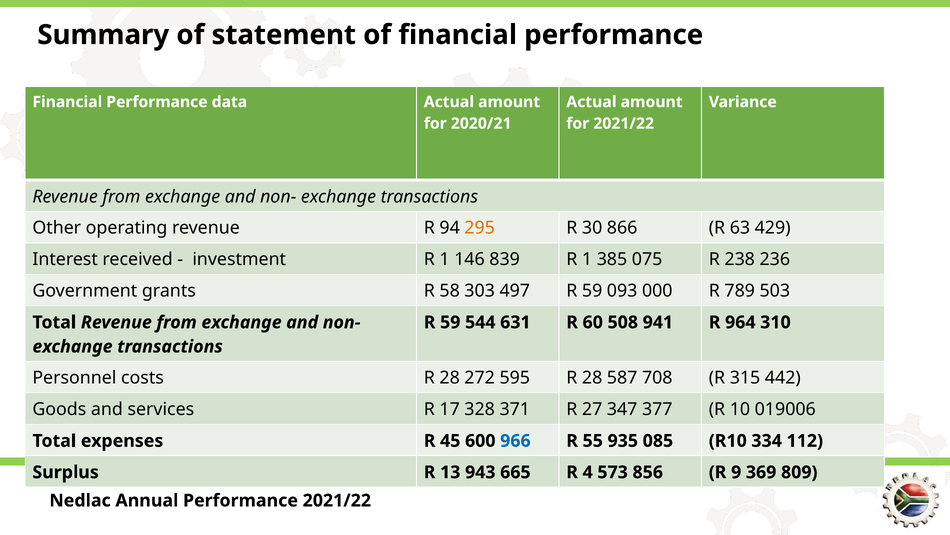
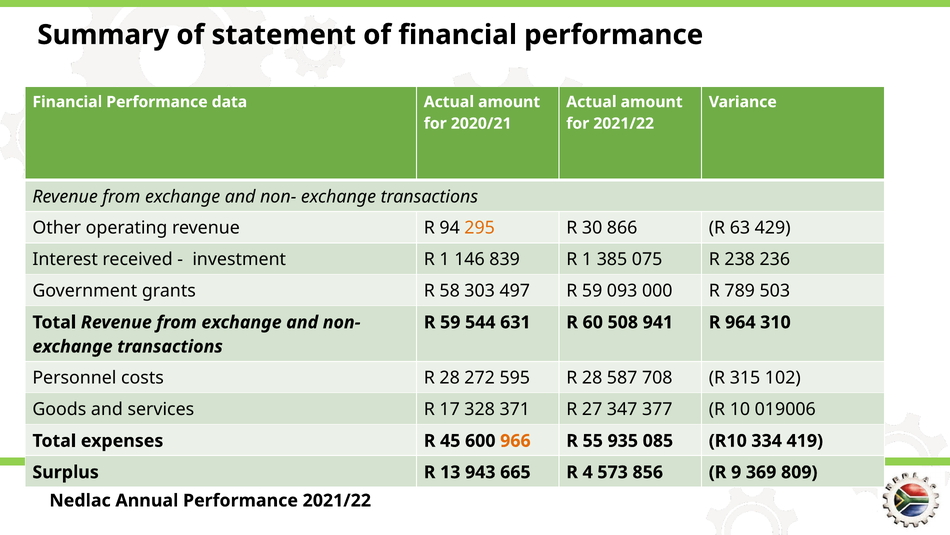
442: 442 -> 102
966 colour: blue -> orange
112: 112 -> 419
